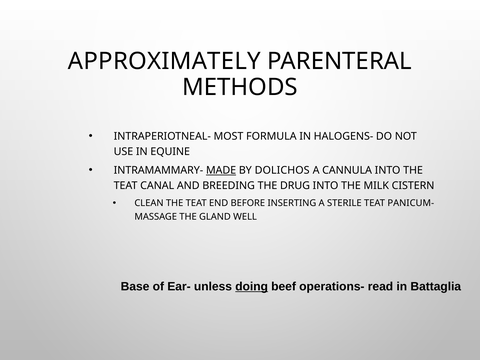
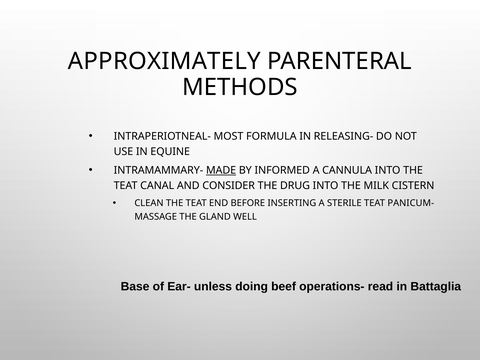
HALOGENS-: HALOGENS- -> RELEASING-
DOLICHOS: DOLICHOS -> INFORMED
BREEDING: BREEDING -> CONSIDER
doing underline: present -> none
